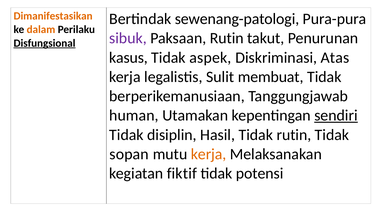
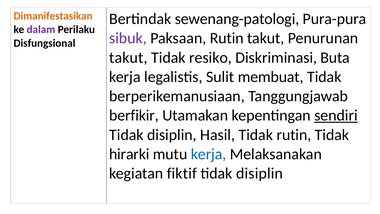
dalam colour: orange -> purple
Disfungsional underline: present -> none
kasus at (129, 57): kasus -> takut
aspek: aspek -> resiko
Atas: Atas -> Buta
human: human -> berfikir
sopan: sopan -> hirarki
kerja at (209, 154) colour: orange -> blue
potensi at (260, 173): potensi -> disiplin
